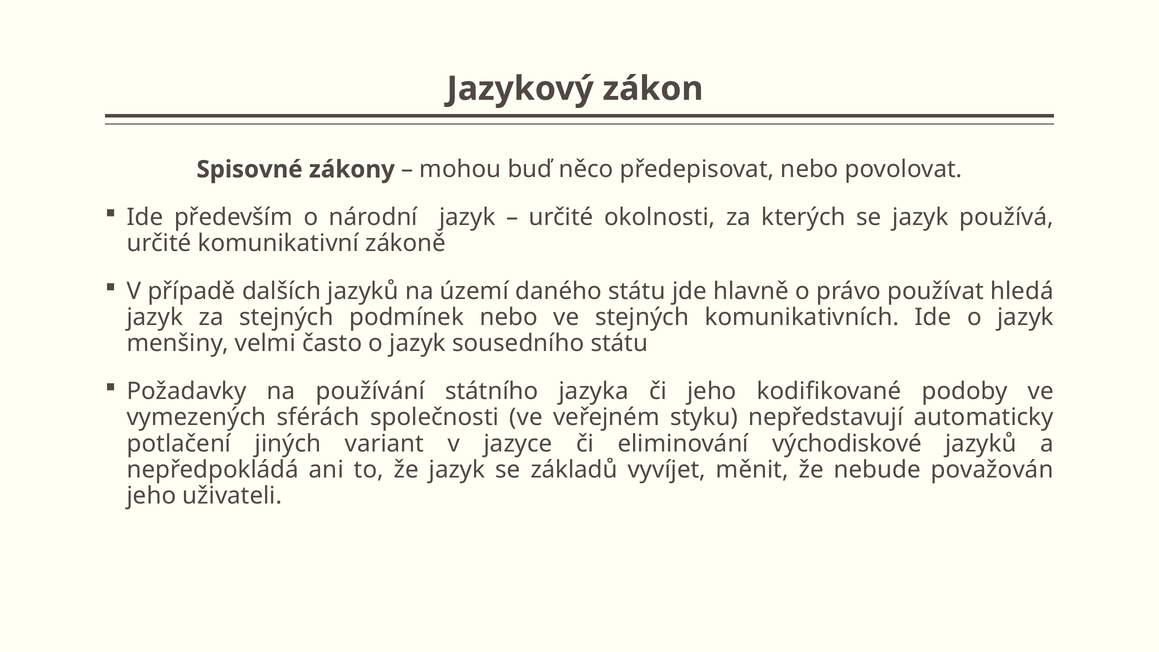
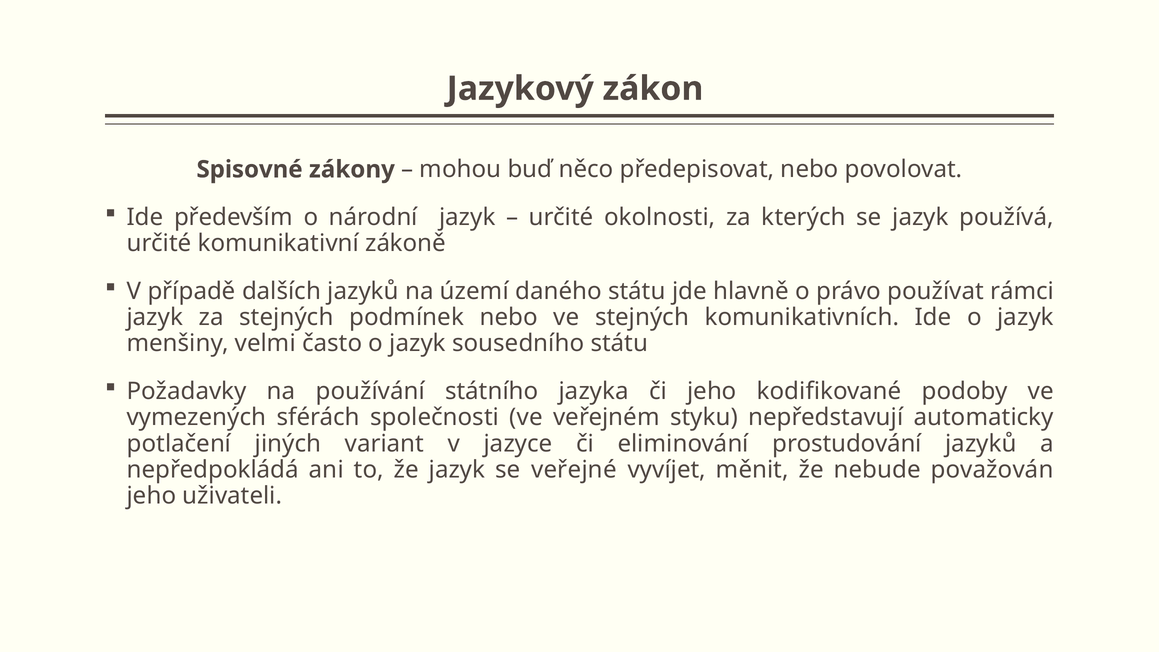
hledá: hledá -> rámci
východiskové: východiskové -> prostudování
základů: základů -> veřejné
